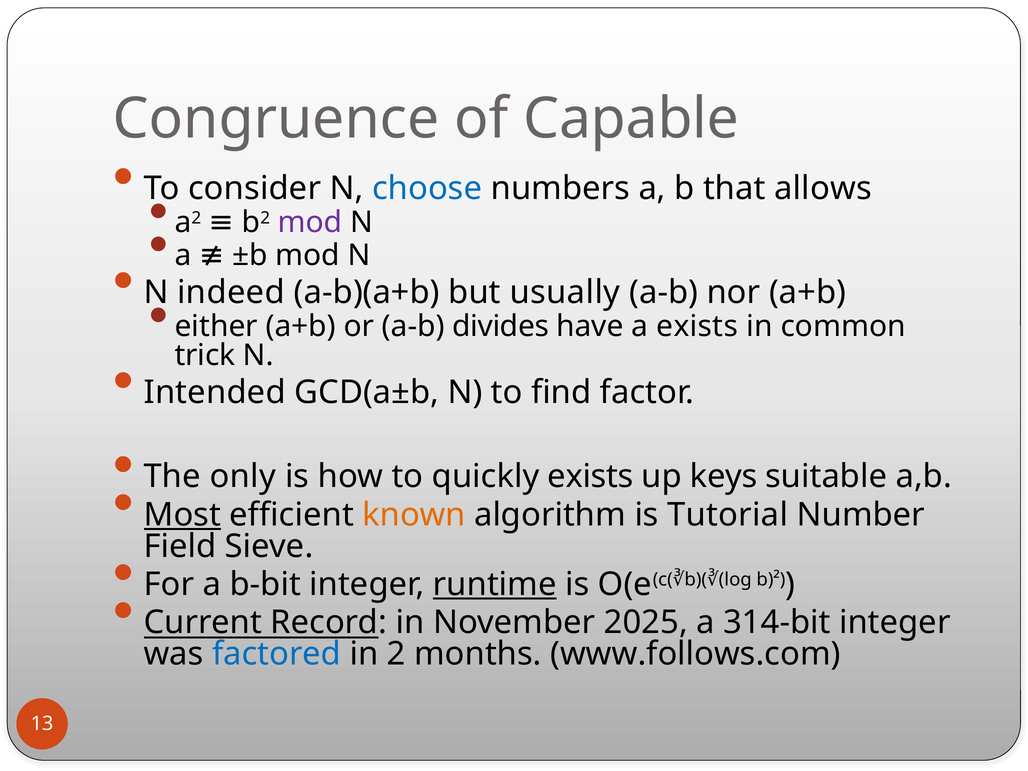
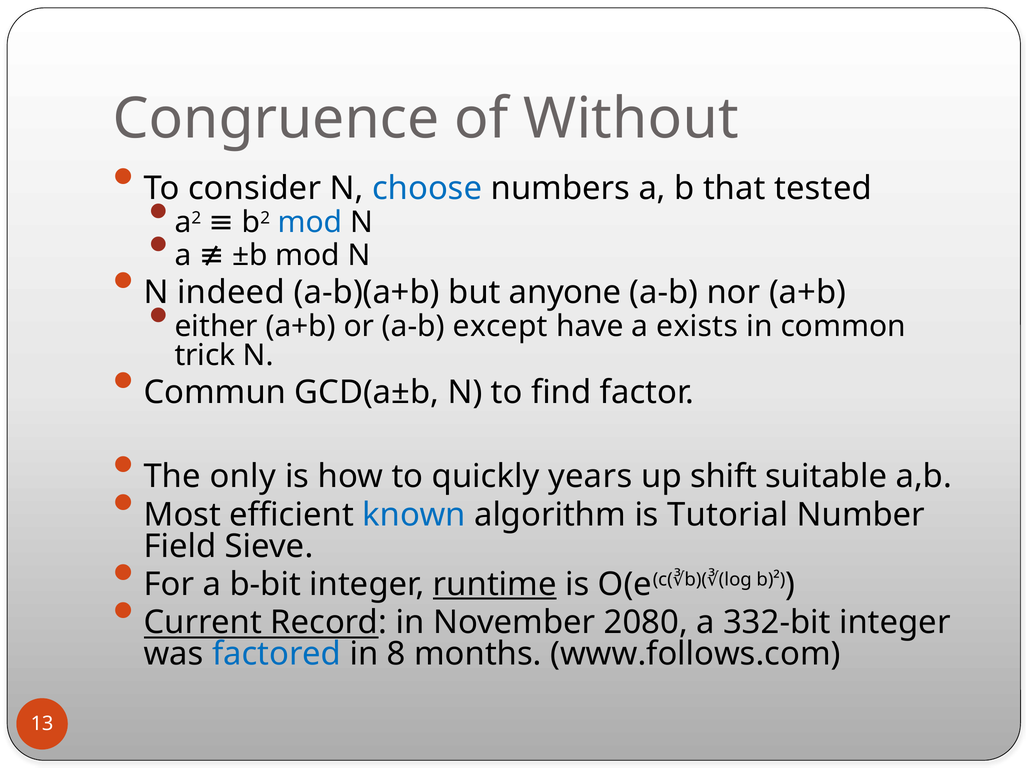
Capable: Capable -> Without
allows: allows -> tested
mod at (310, 222) colour: purple -> blue
usually: usually -> anyone
divides: divides -> except
Intended: Intended -> Commun
quickly exists: exists -> years
keys: keys -> shift
Most underline: present -> none
known colour: orange -> blue
2025: 2025 -> 2080
314-bit: 314-bit -> 332-bit
in 2: 2 -> 8
